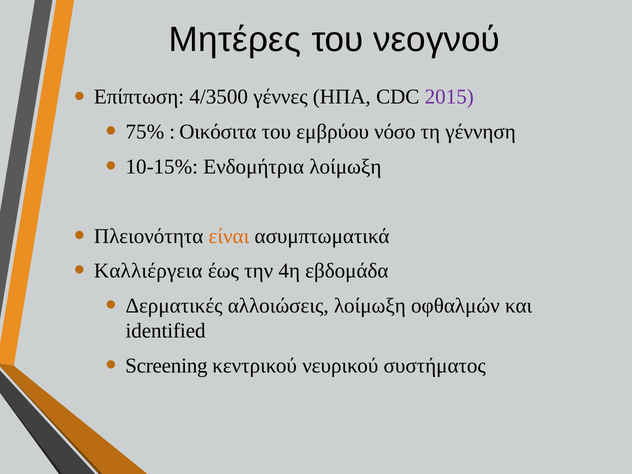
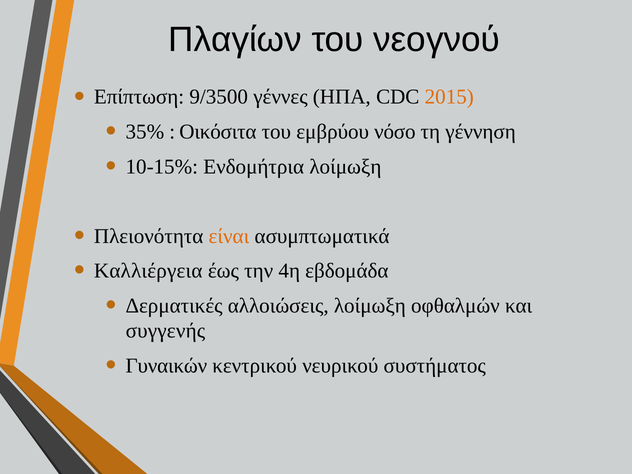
Μητέρες: Μητέρες -> Πλαγίων
4/3500: 4/3500 -> 9/3500
2015 colour: purple -> orange
75%: 75% -> 35%
identified: identified -> συγγενής
Screening: Screening -> Γυναικών
